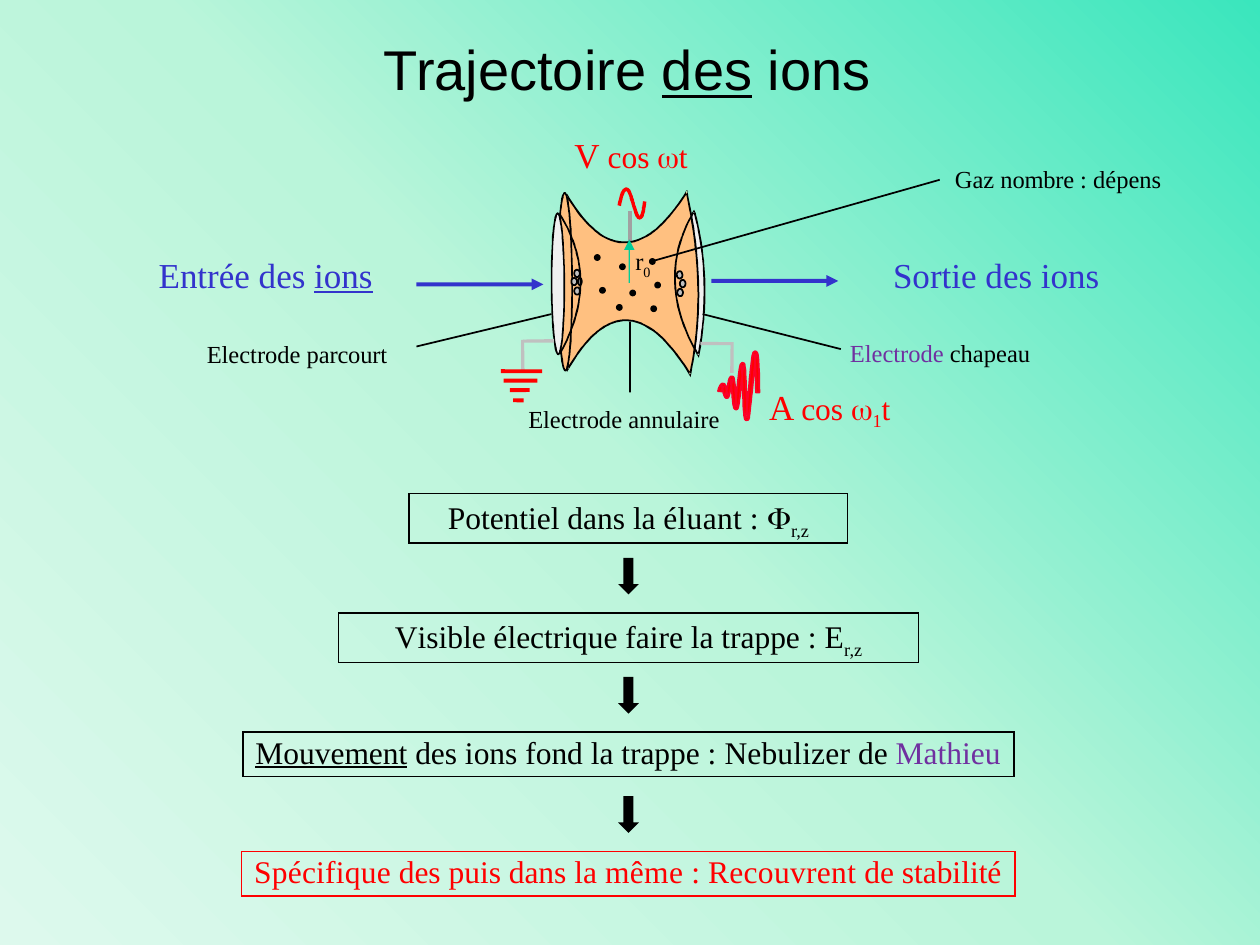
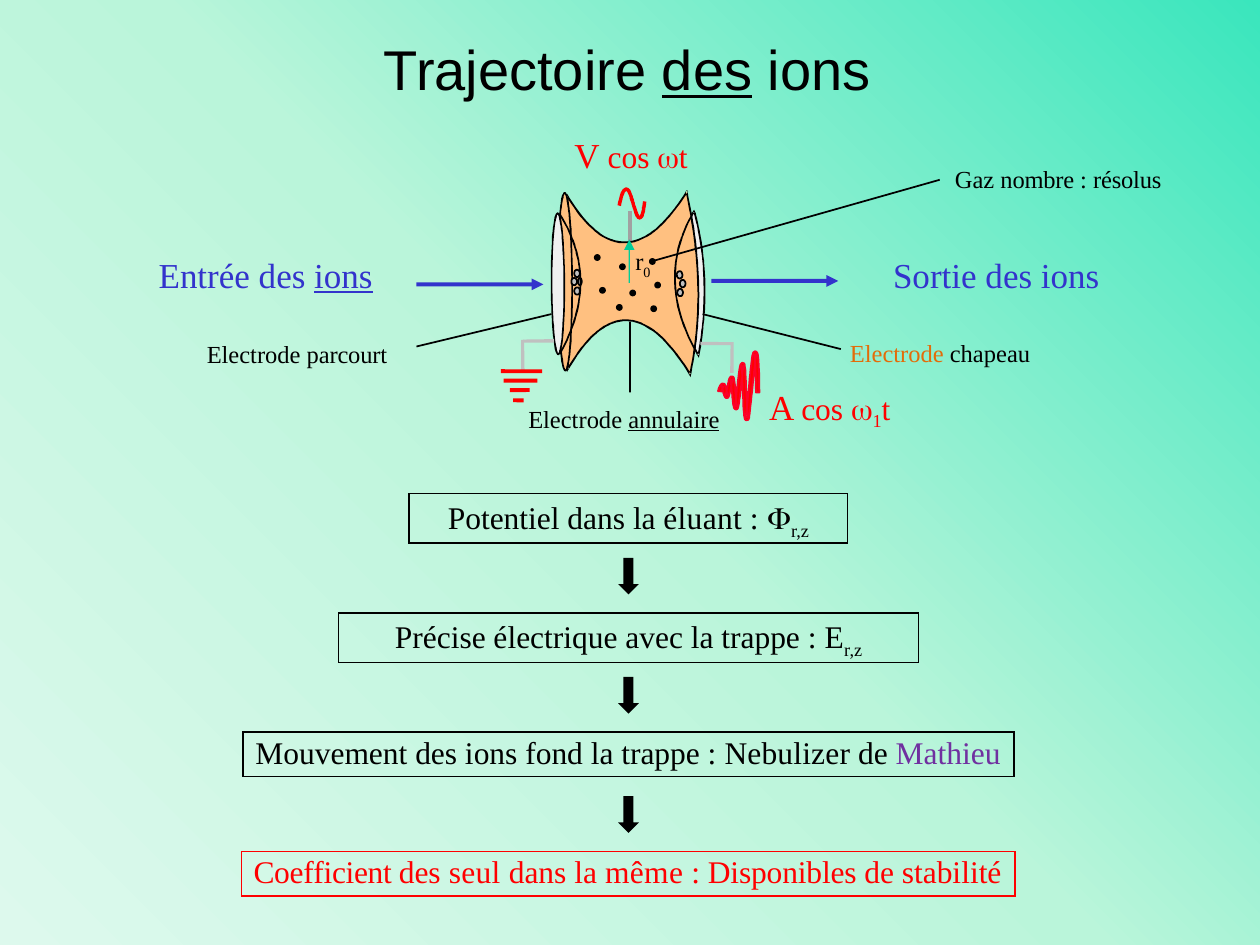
dépens: dépens -> résolus
Electrode at (897, 355) colour: purple -> orange
annulaire underline: none -> present
Visible: Visible -> Précise
faire: faire -> avec
Mouvement underline: present -> none
Spécifique: Spécifique -> Coefficient
puis: puis -> seul
Recouvrent: Recouvrent -> Disponibles
